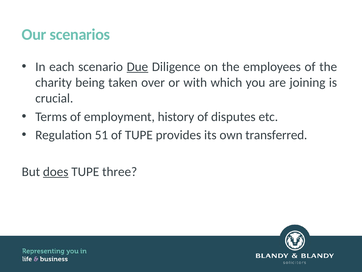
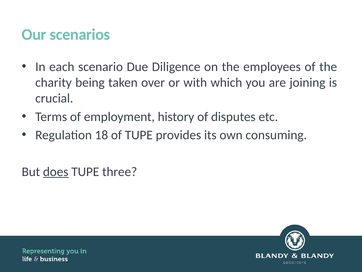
Due underline: present -> none
51: 51 -> 18
transferred: transferred -> consuming
